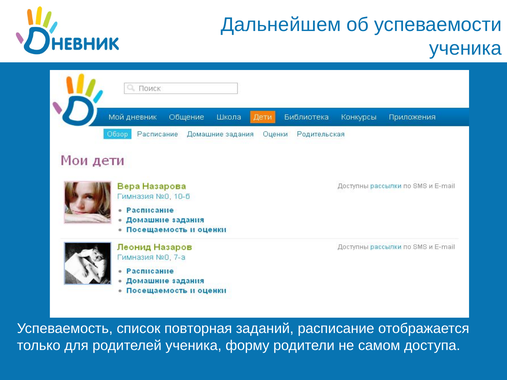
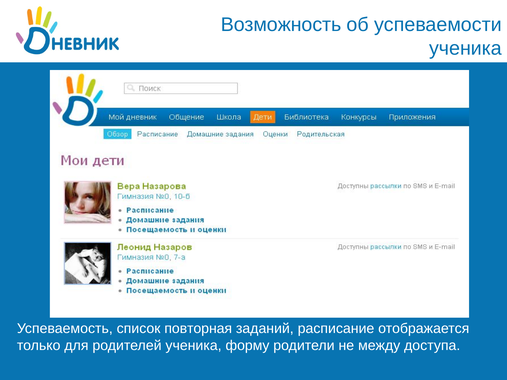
Дальнейшем: Дальнейшем -> Возможность
самом: самом -> между
